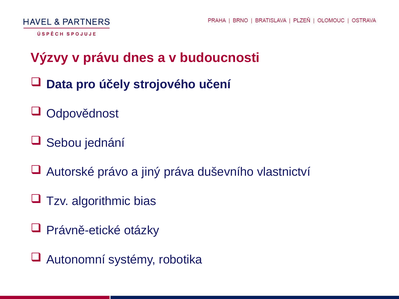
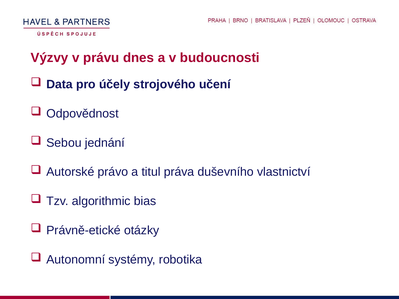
jiný: jiný -> titul
